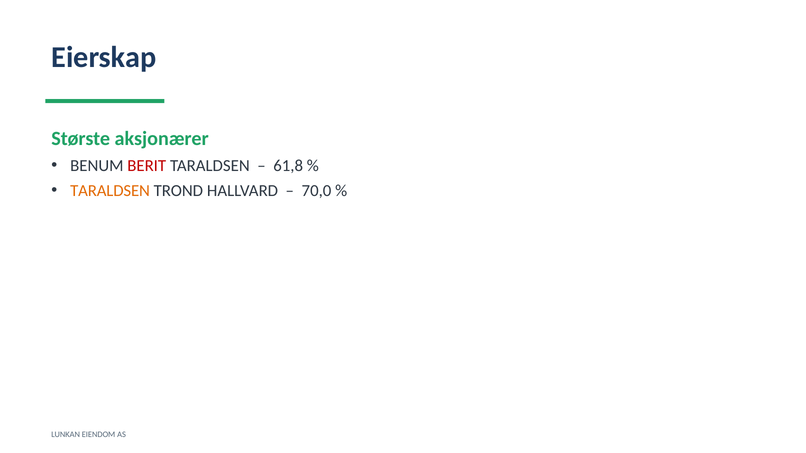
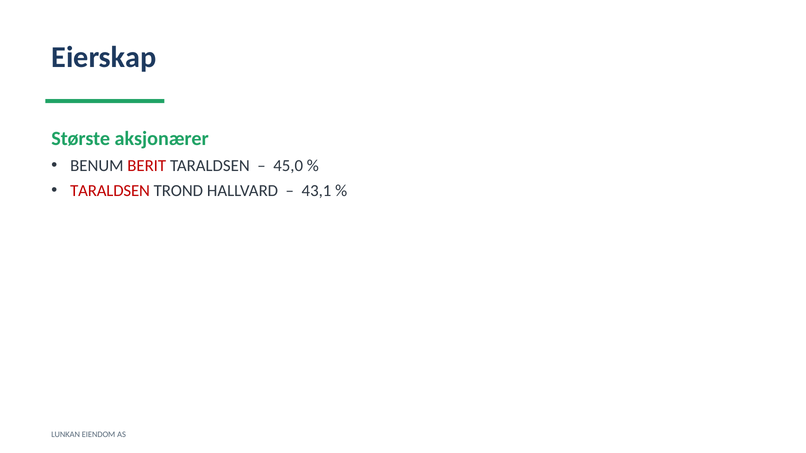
61,8: 61,8 -> 45,0
TARALDSEN at (110, 191) colour: orange -> red
70,0: 70,0 -> 43,1
